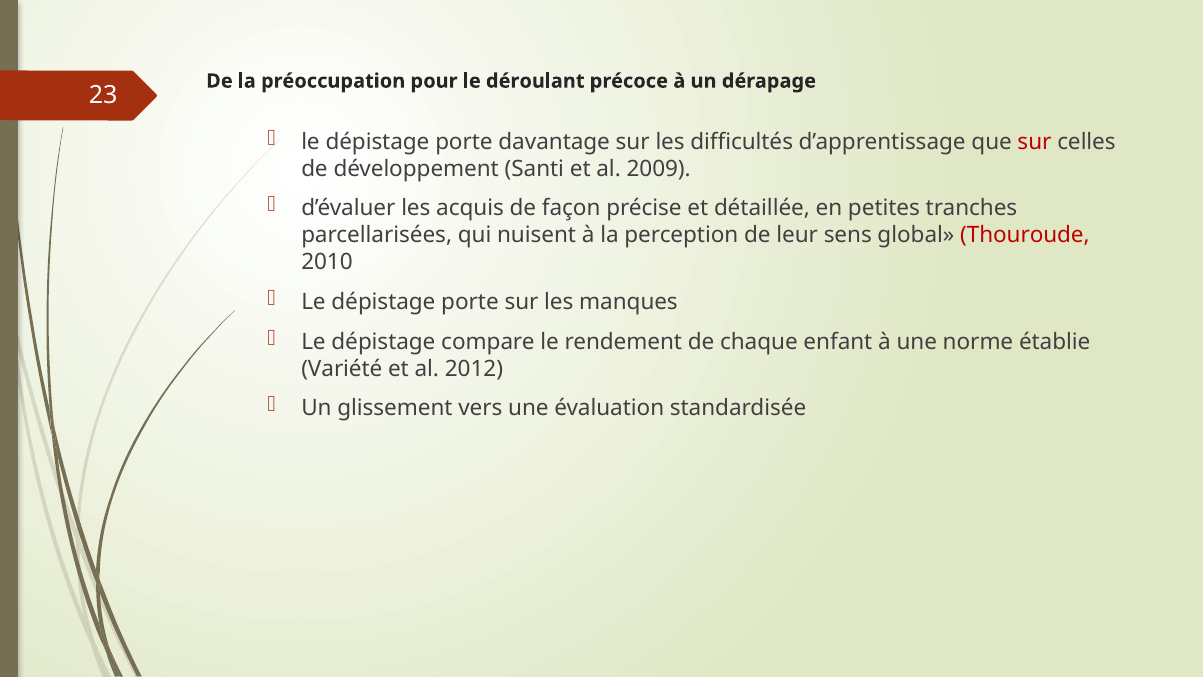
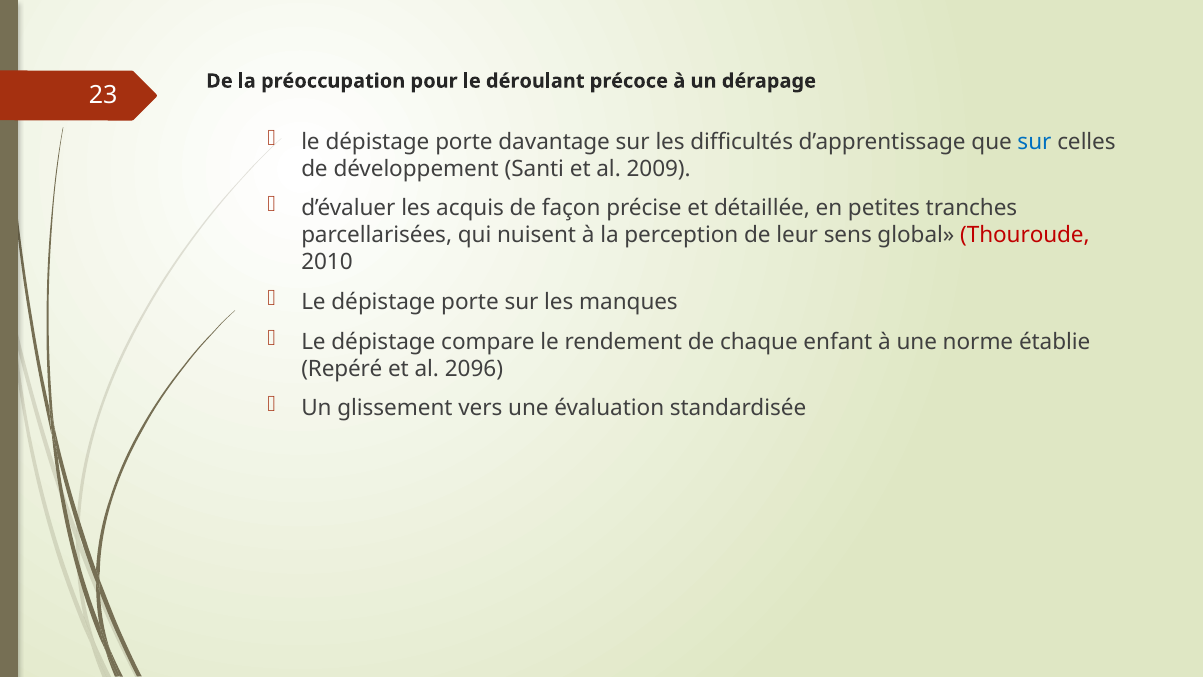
sur at (1034, 142) colour: red -> blue
Variété: Variété -> Repéré
2012: 2012 -> 2096
